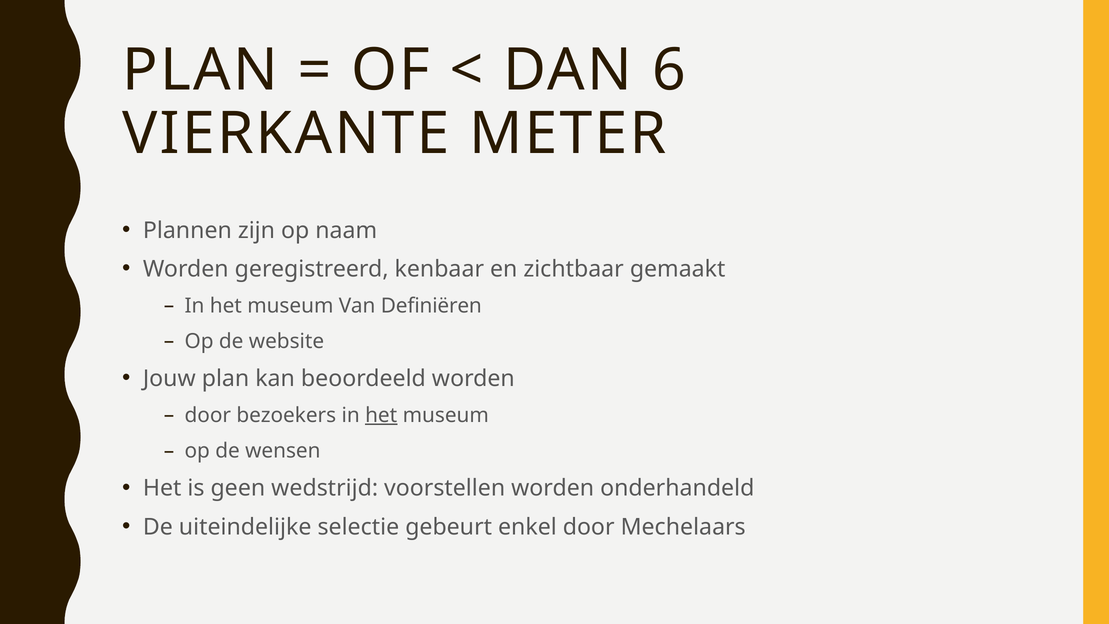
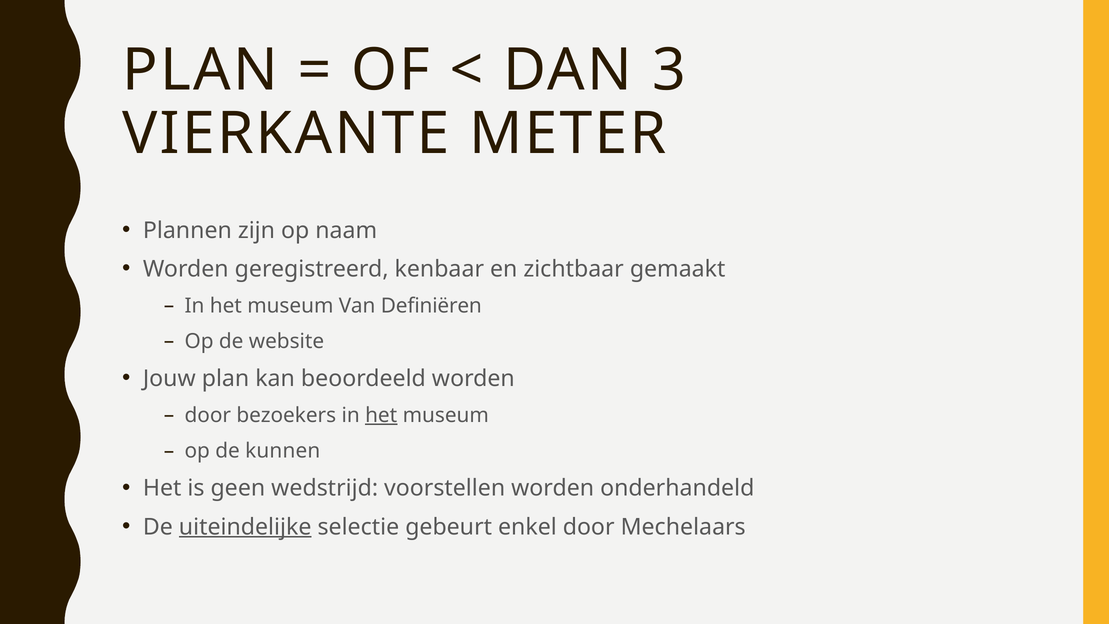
6: 6 -> 3
wensen: wensen -> kunnen
uiteindelijke underline: none -> present
